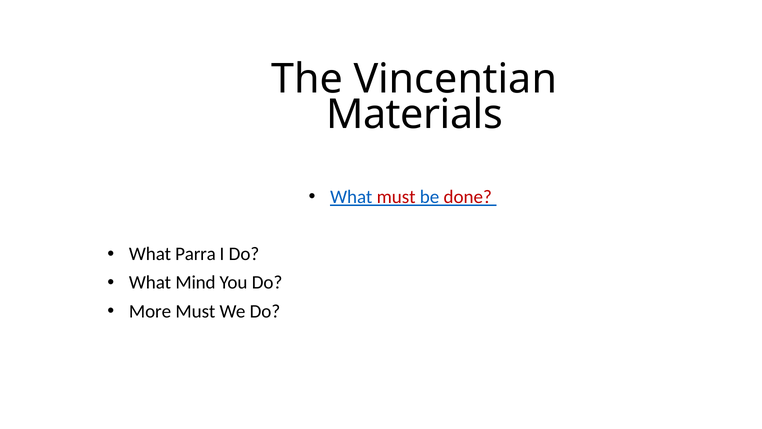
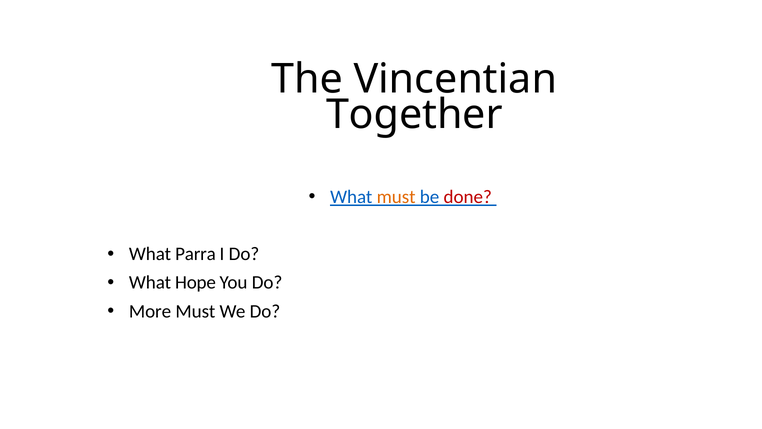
Materials: Materials -> Together
must at (396, 197) colour: red -> orange
Mind: Mind -> Hope
